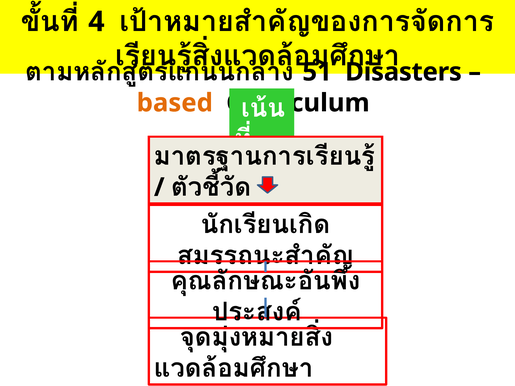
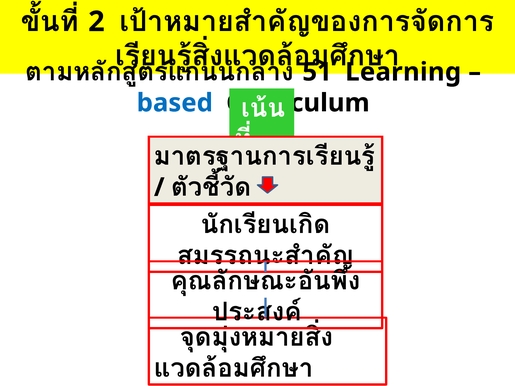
4: 4 -> 2
Disasters: Disasters -> Learning
based colour: orange -> blue
